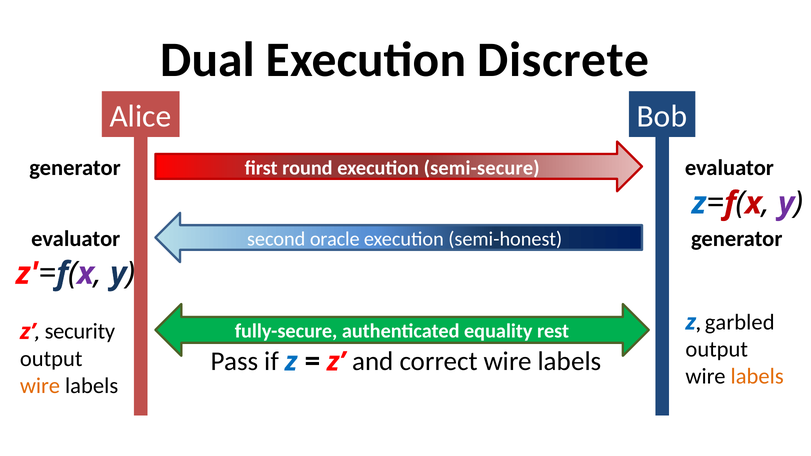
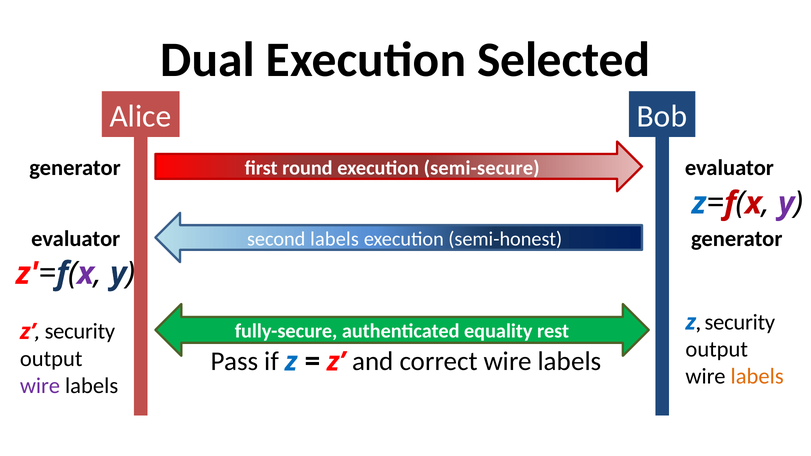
Discrete: Discrete -> Selected
second oracle: oracle -> labels
garbled at (740, 322): garbled -> security
wire at (40, 386) colour: orange -> purple
